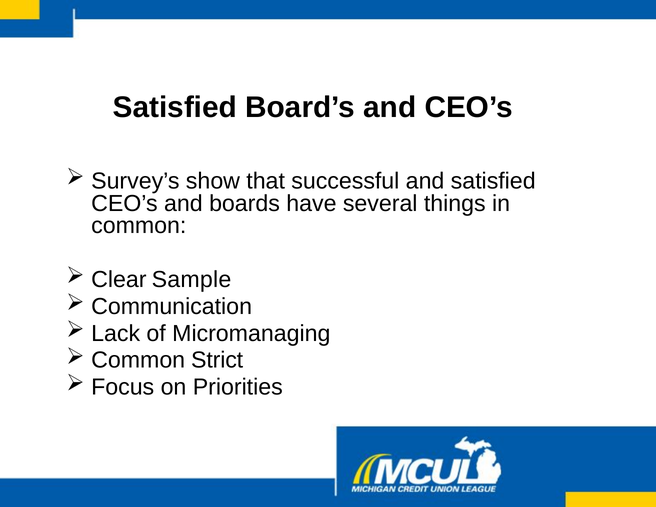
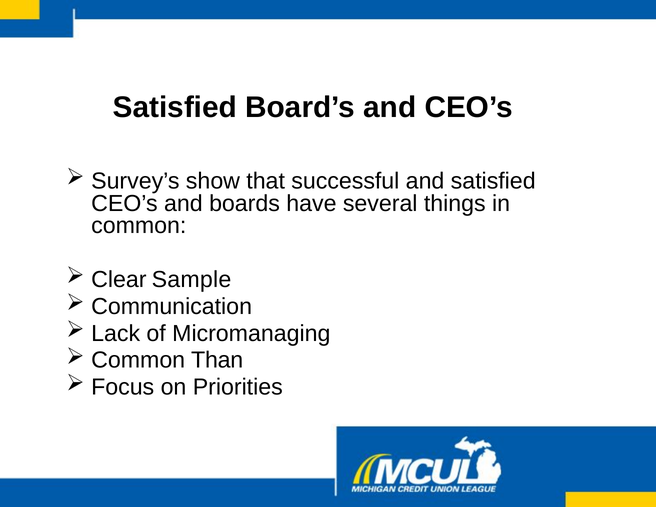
Strict: Strict -> Than
